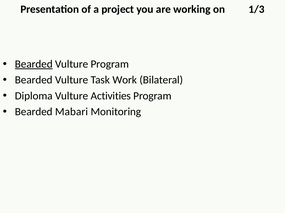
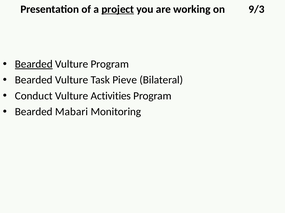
project underline: none -> present
1/3: 1/3 -> 9/3
Work: Work -> Pieve
Diploma: Diploma -> Conduct
